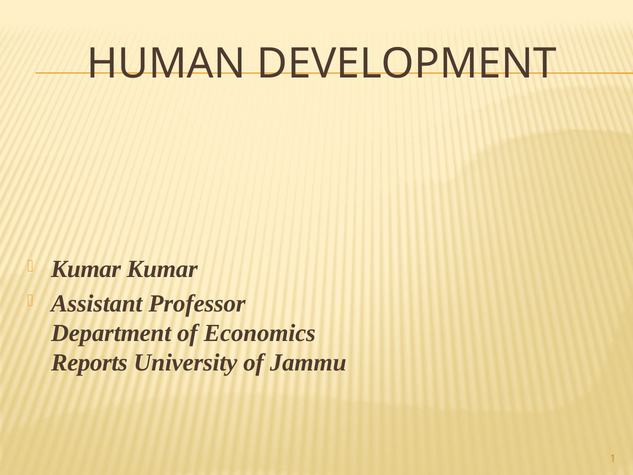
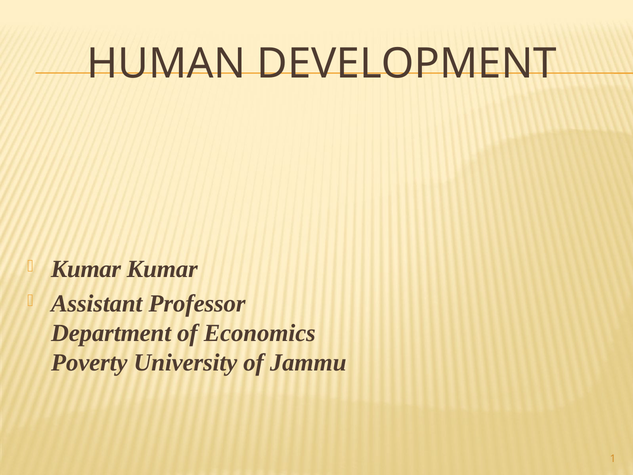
Reports: Reports -> Poverty
